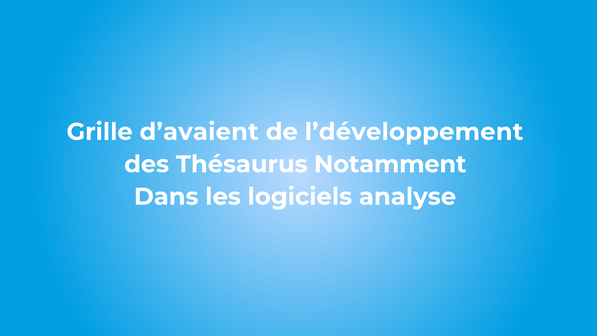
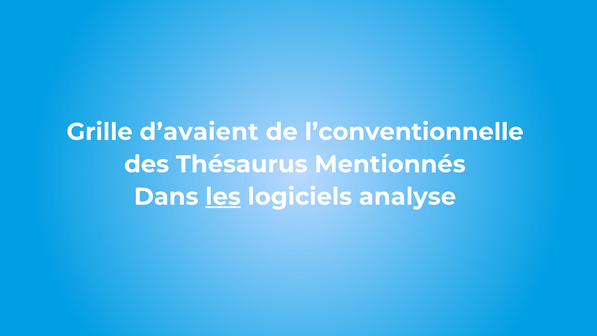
l’développement: l’développement -> l’conventionnelle
Notamment: Notamment -> Mentionnés
les underline: none -> present
